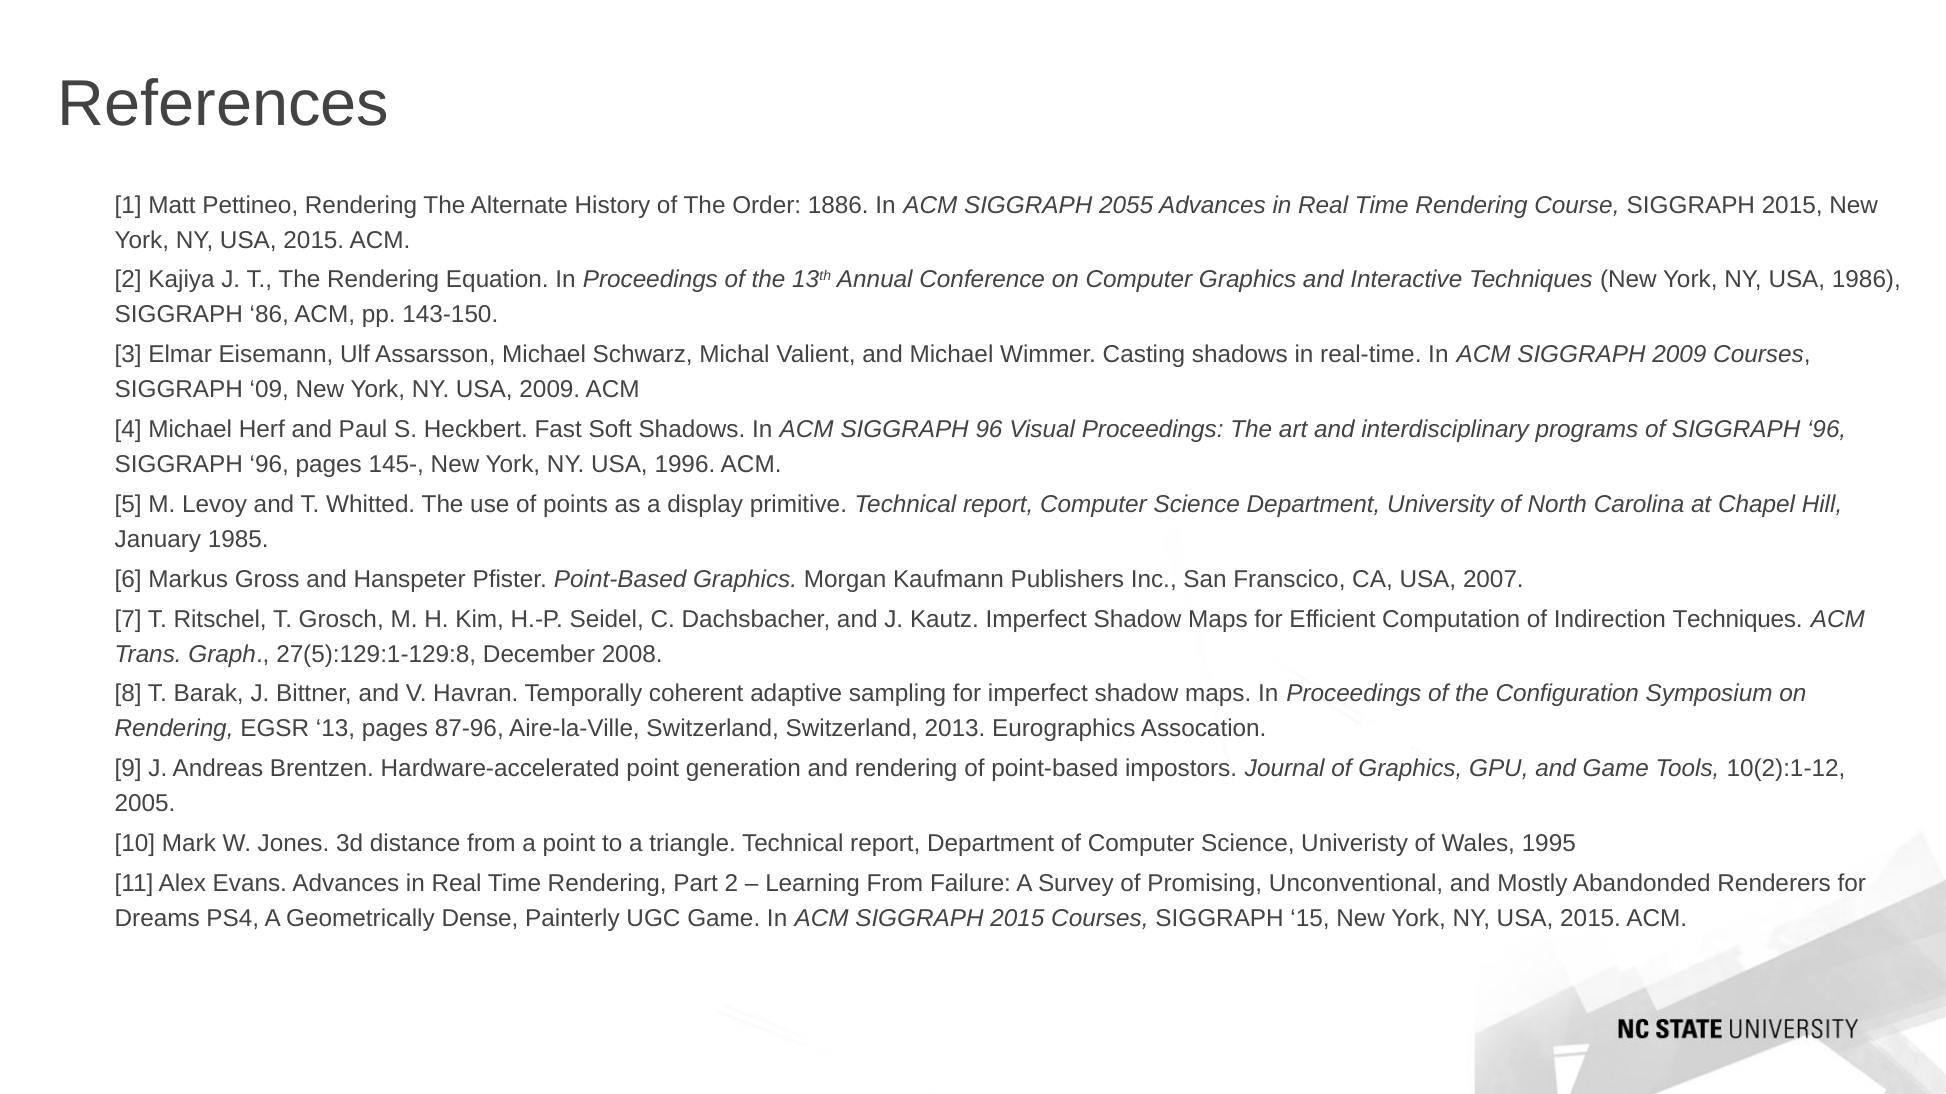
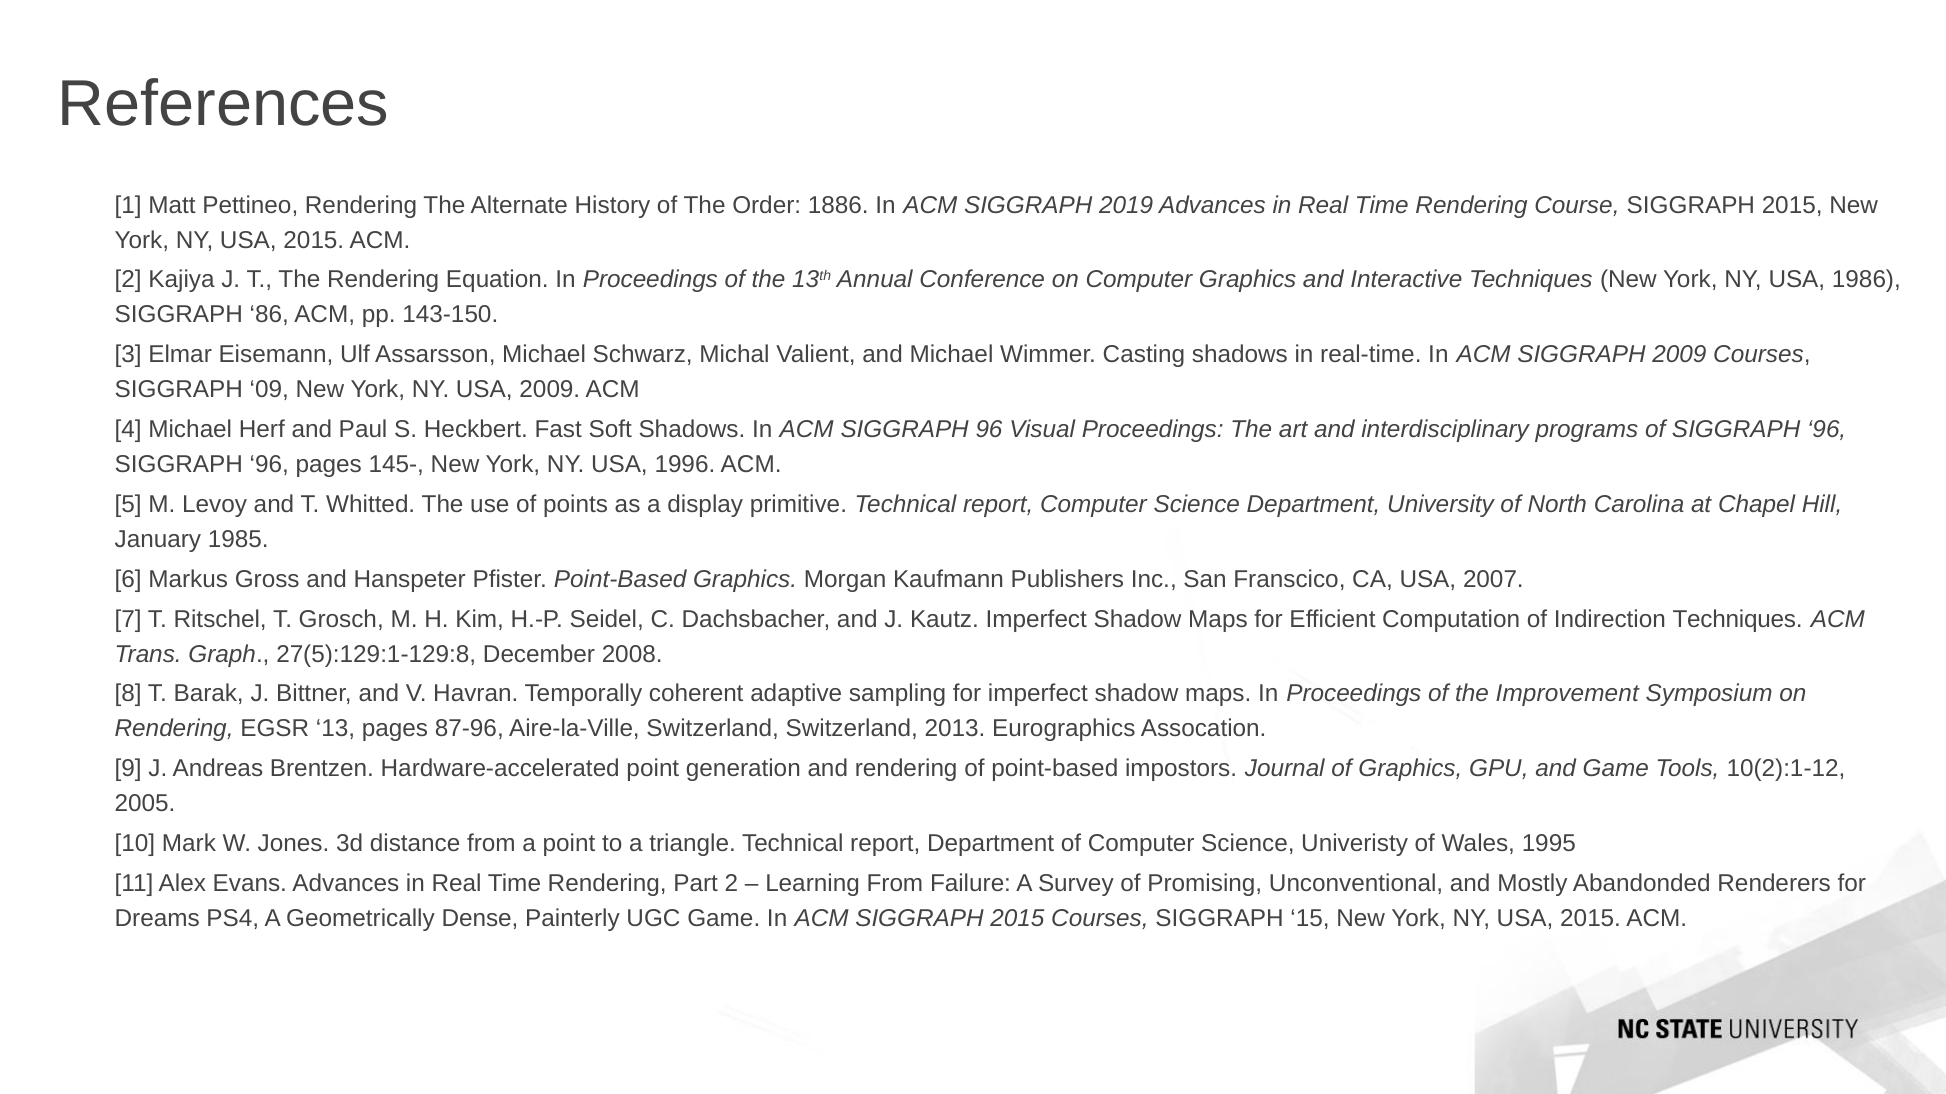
2055: 2055 -> 2019
Configuration: Configuration -> Improvement
